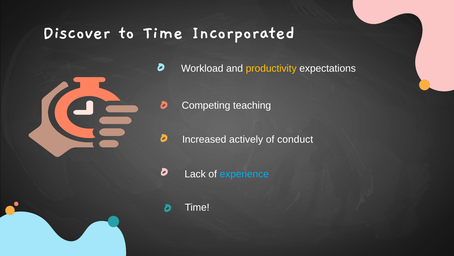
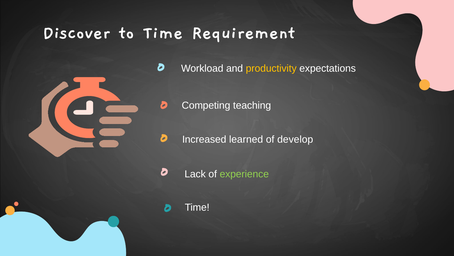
Incorporated: Incorporated -> Requirement
actively: actively -> learned
conduct: conduct -> develop
experience colour: light blue -> light green
